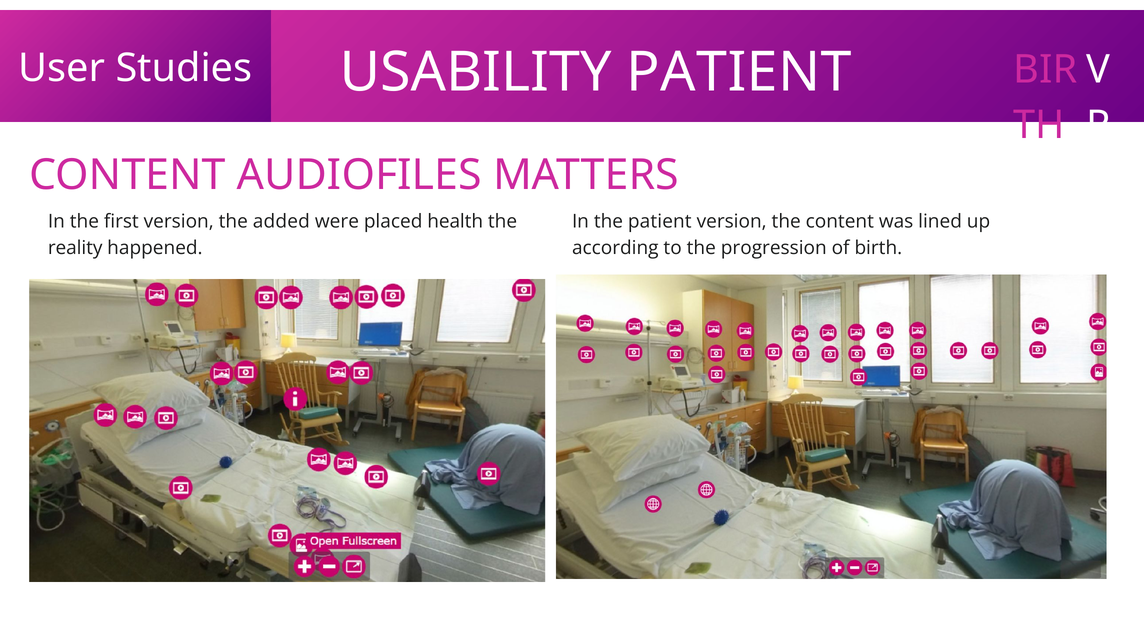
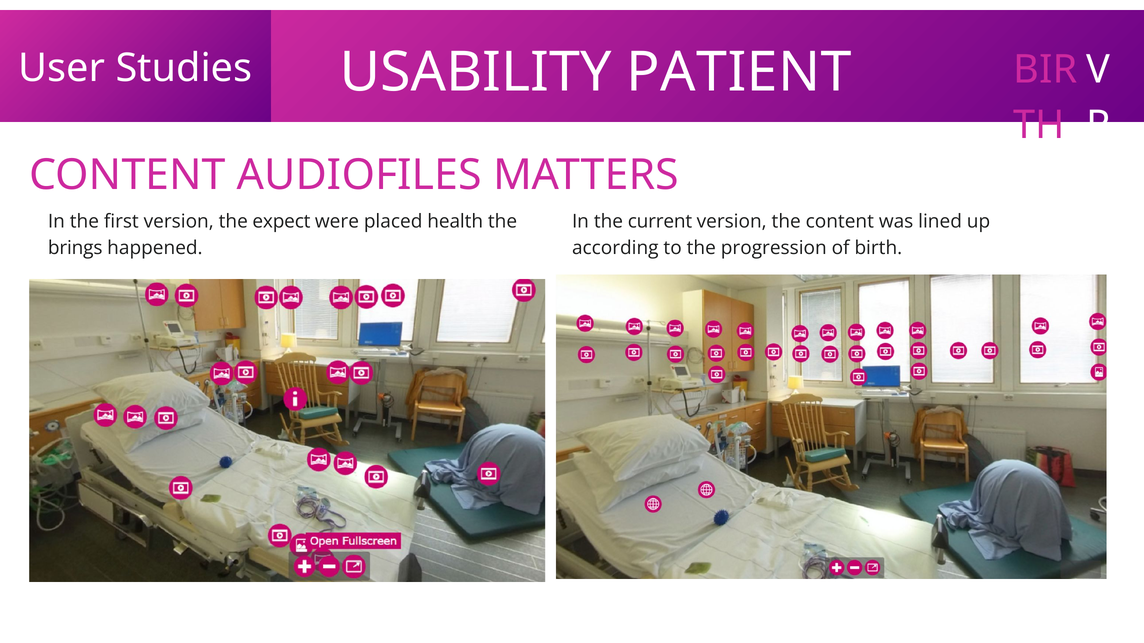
added: added -> expect
the patient: patient -> current
reality: reality -> brings
